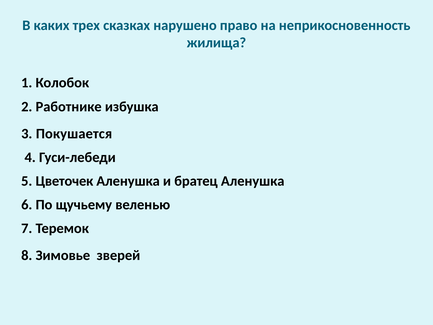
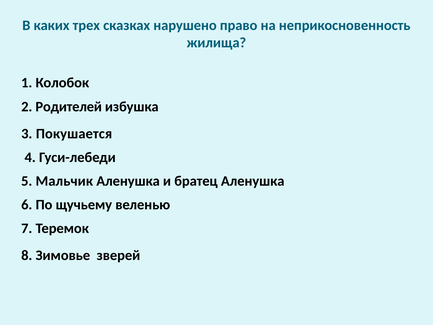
Работнике: Работнике -> Родителей
Цветочек: Цветочек -> Мальчик
